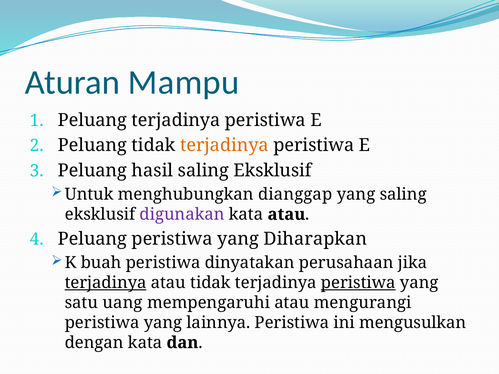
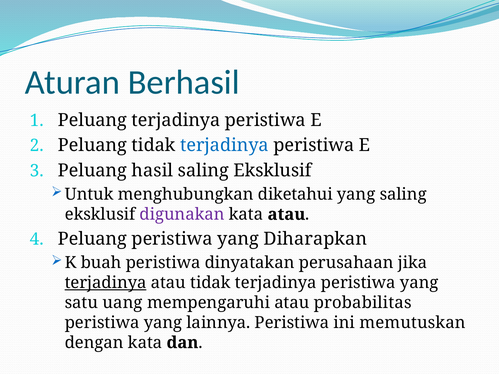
Mampu: Mampu -> Berhasil
terjadinya at (224, 145) colour: orange -> blue
dianggap: dianggap -> diketahui
peristiwa at (358, 283) underline: present -> none
mengurangi: mengurangi -> probabilitas
mengusulkan: mengusulkan -> memutuskan
